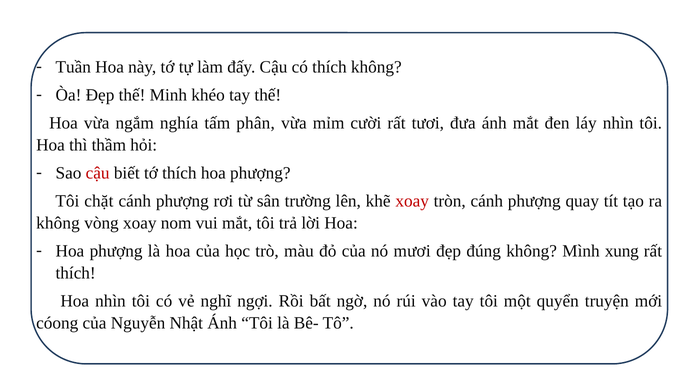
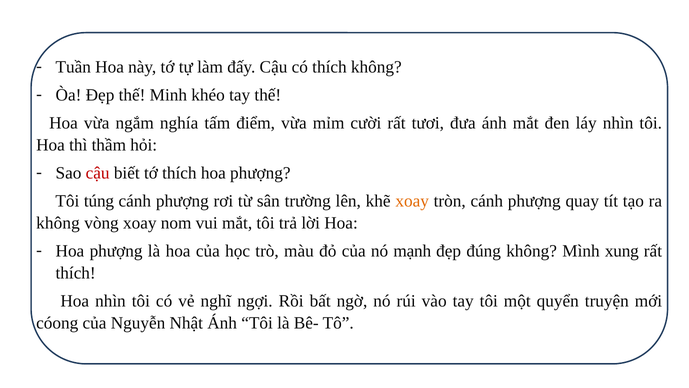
phân: phân -> điểm
chặt: chặt -> túng
xoay at (412, 201) colour: red -> orange
mươi: mươi -> mạnh
